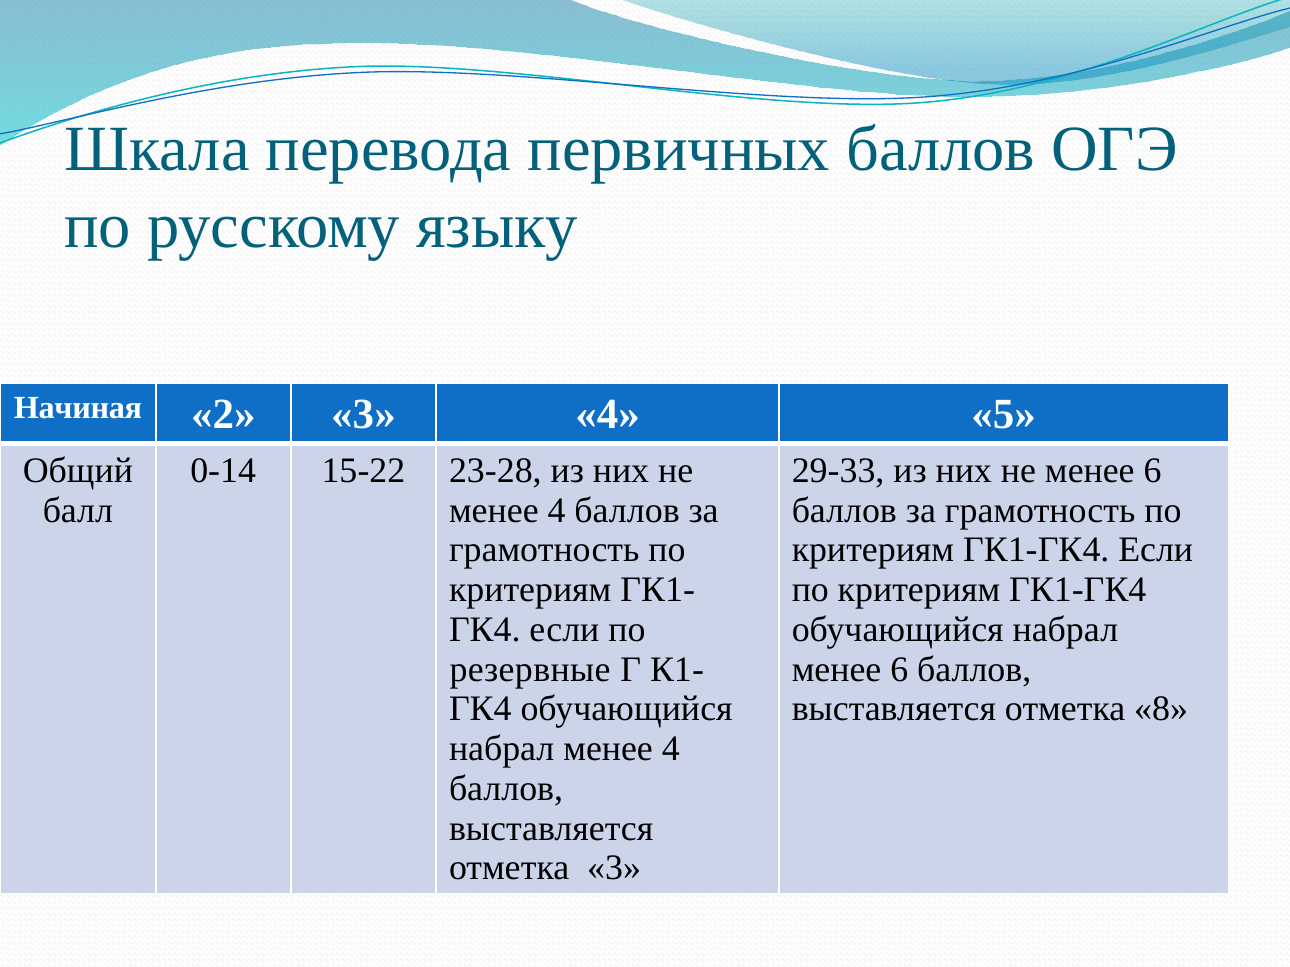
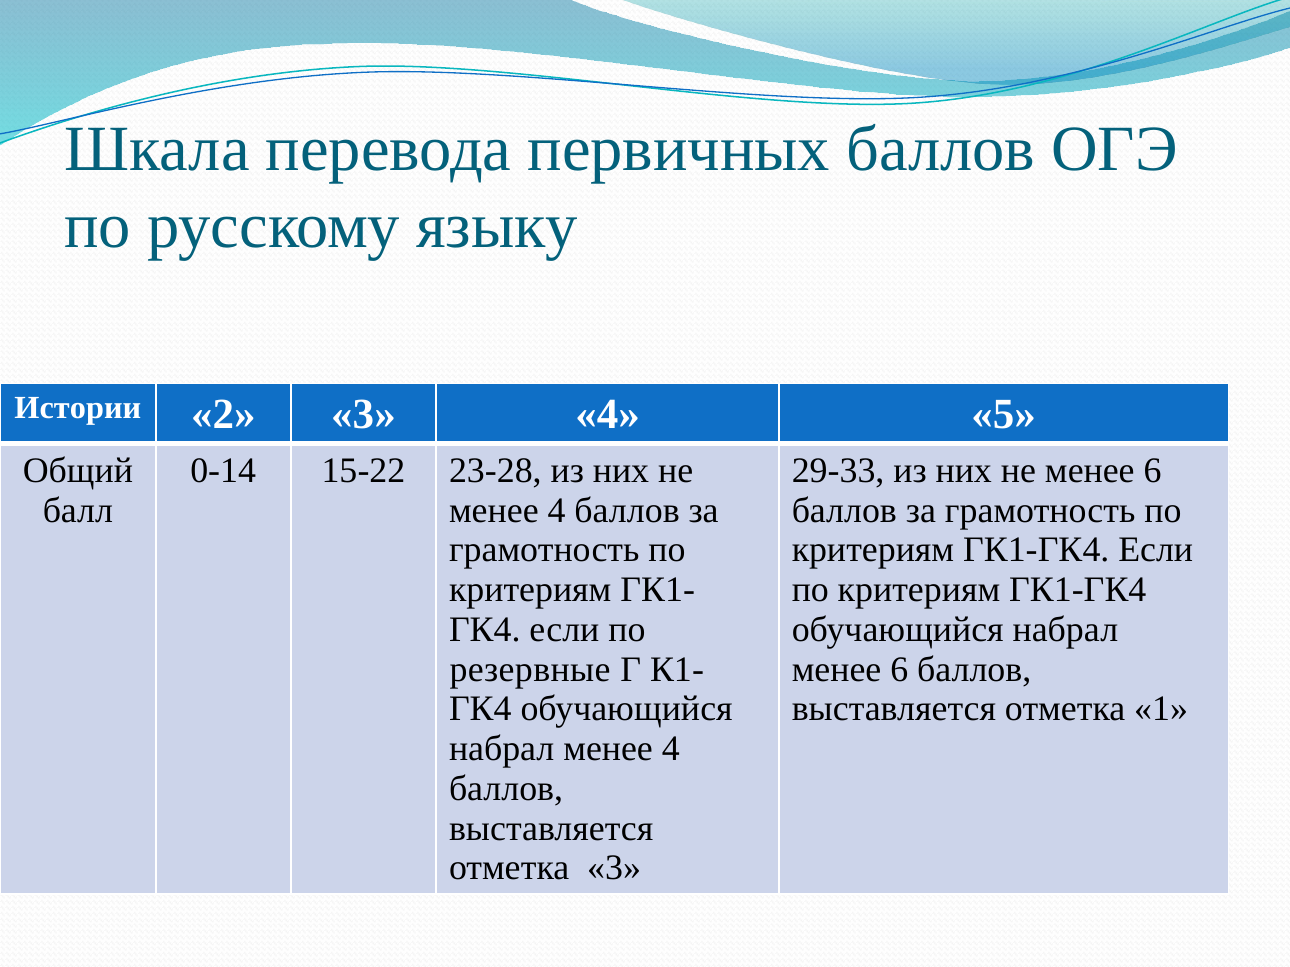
Начиная: Начиная -> Истории
8: 8 -> 1
